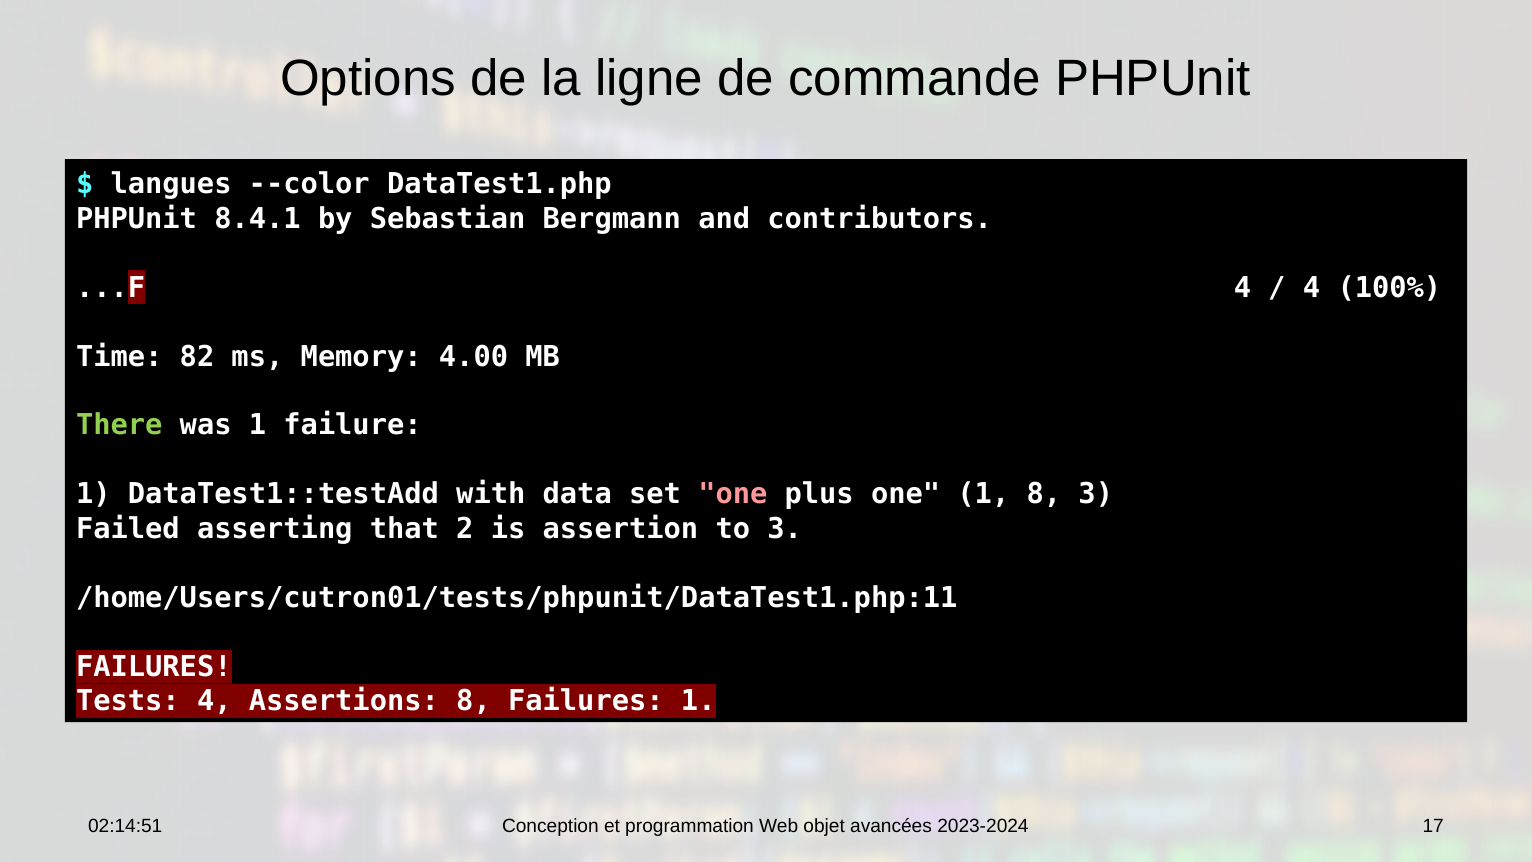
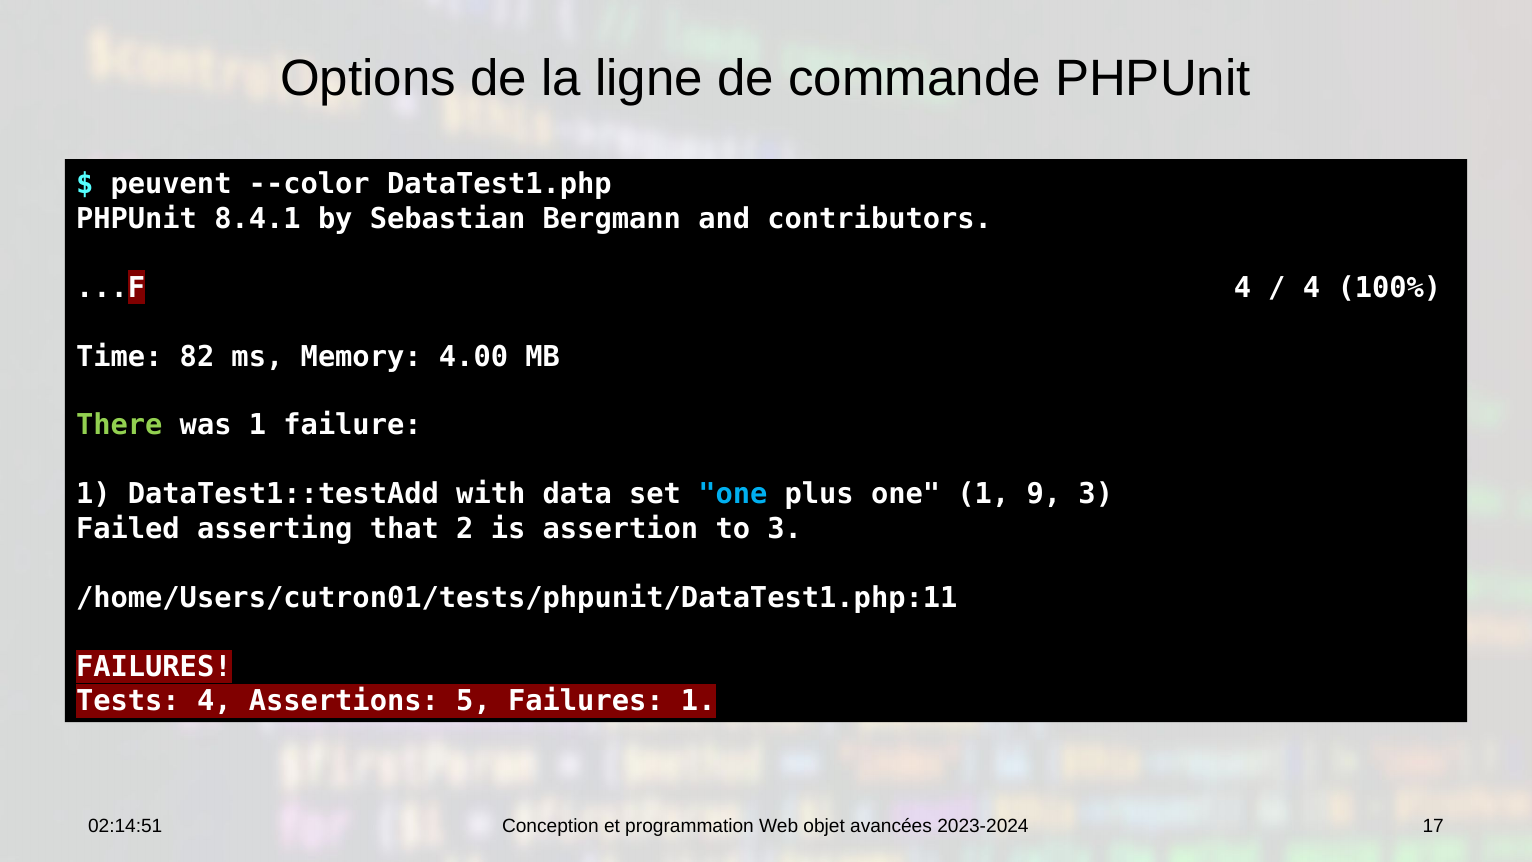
langues: langues -> peuvent
one at (733, 494) colour: pink -> light blue
1 8: 8 -> 9
Assertions 8: 8 -> 5
